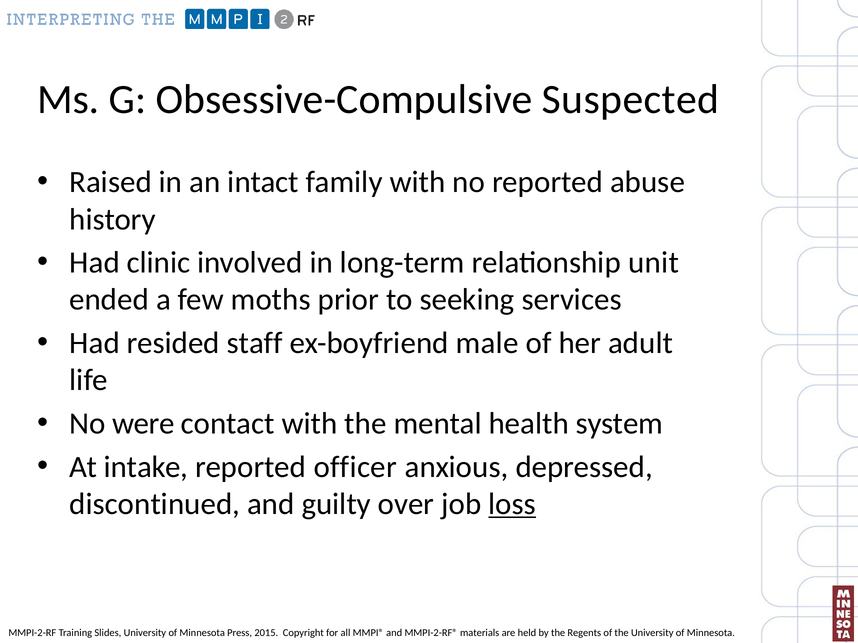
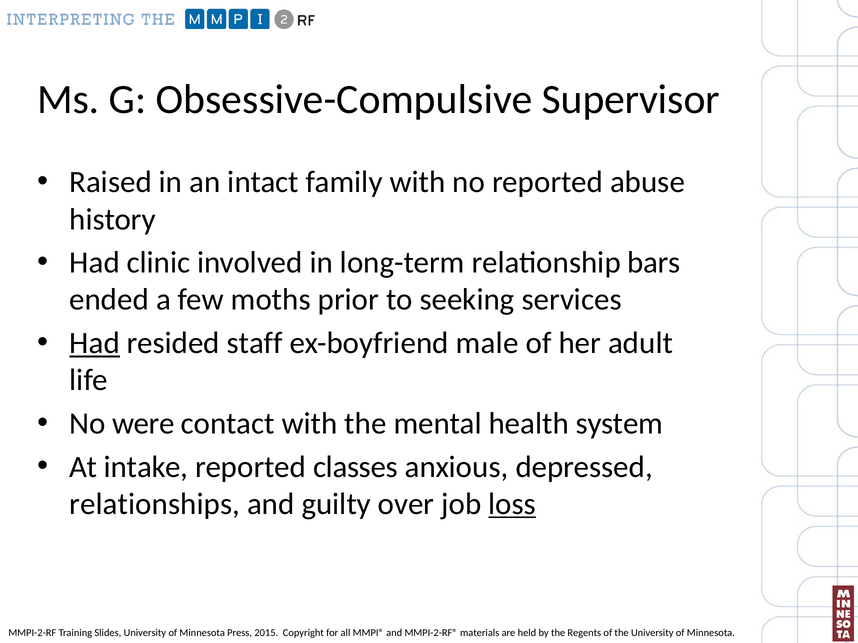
Suspected: Suspected -> Supervisor
unit: unit -> bars
Had at (95, 343) underline: none -> present
officer: officer -> classes
discontinued: discontinued -> relationships
